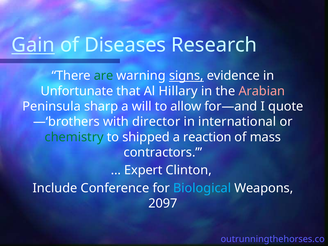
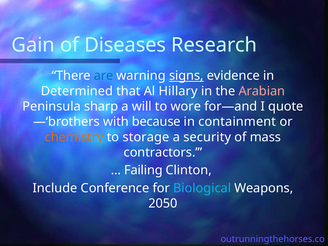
Gain underline: present -> none
are colour: green -> blue
Unfortunate: Unfortunate -> Determined
allow: allow -> wore
director: director -> because
international: international -> containment
chemistry colour: green -> orange
shipped: shipped -> storage
reaction: reaction -> security
Expert: Expert -> Failing
2097: 2097 -> 2050
